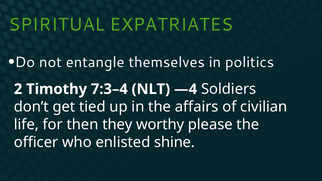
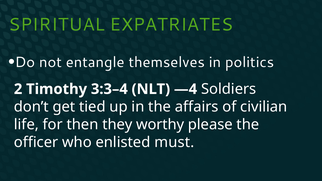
7:3–4: 7:3–4 -> 3:3–4
shine: shine -> must
